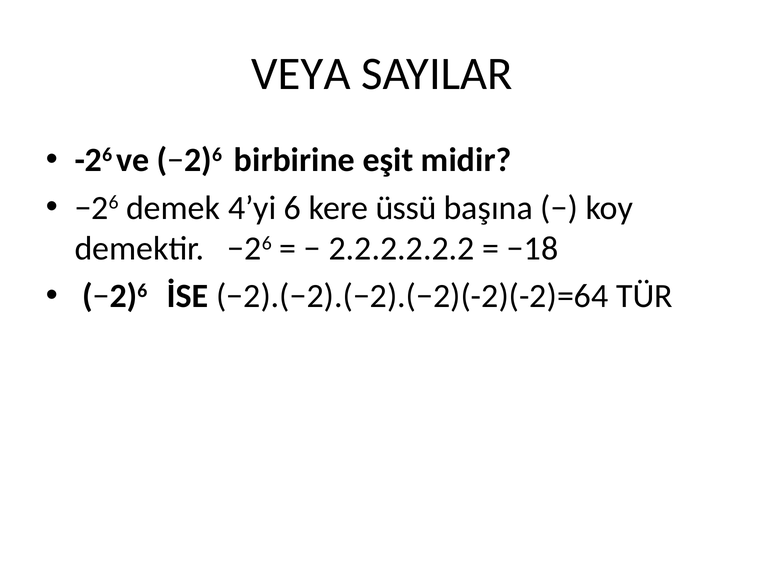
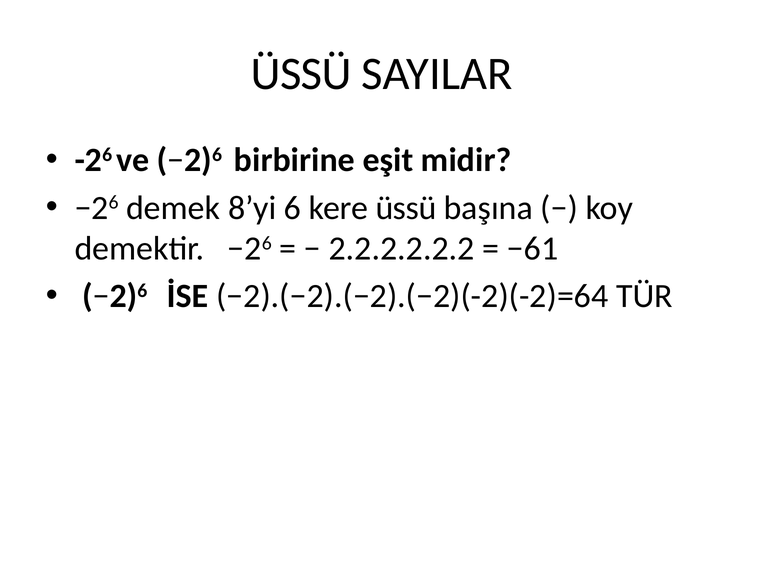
VEYA at (301, 74): VEYA -> ÜSSÜ
4’yi: 4’yi -> 8’yi
−18: −18 -> −61
